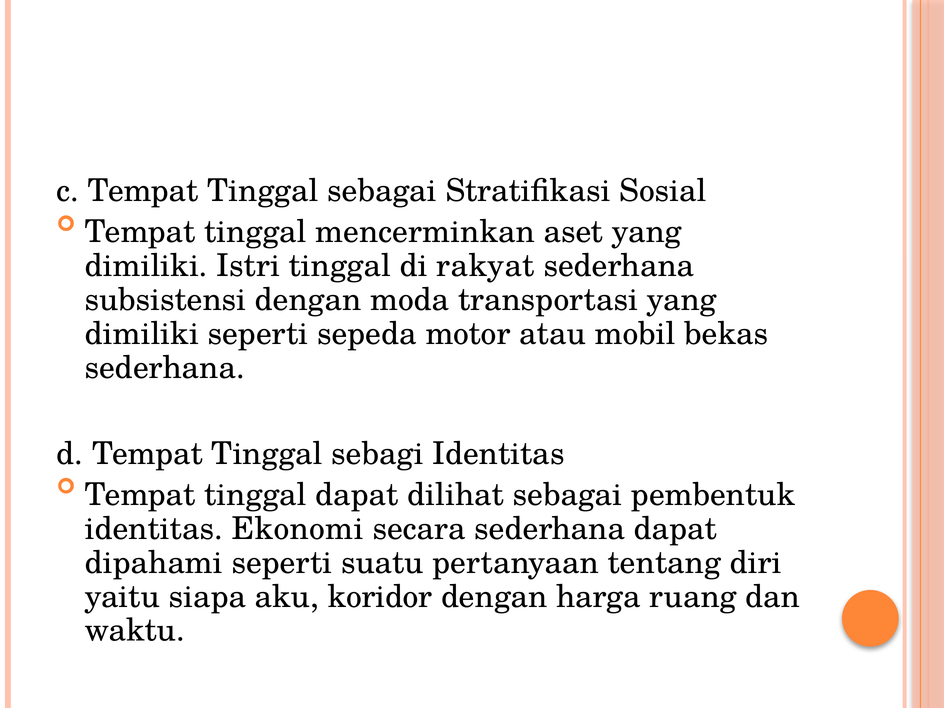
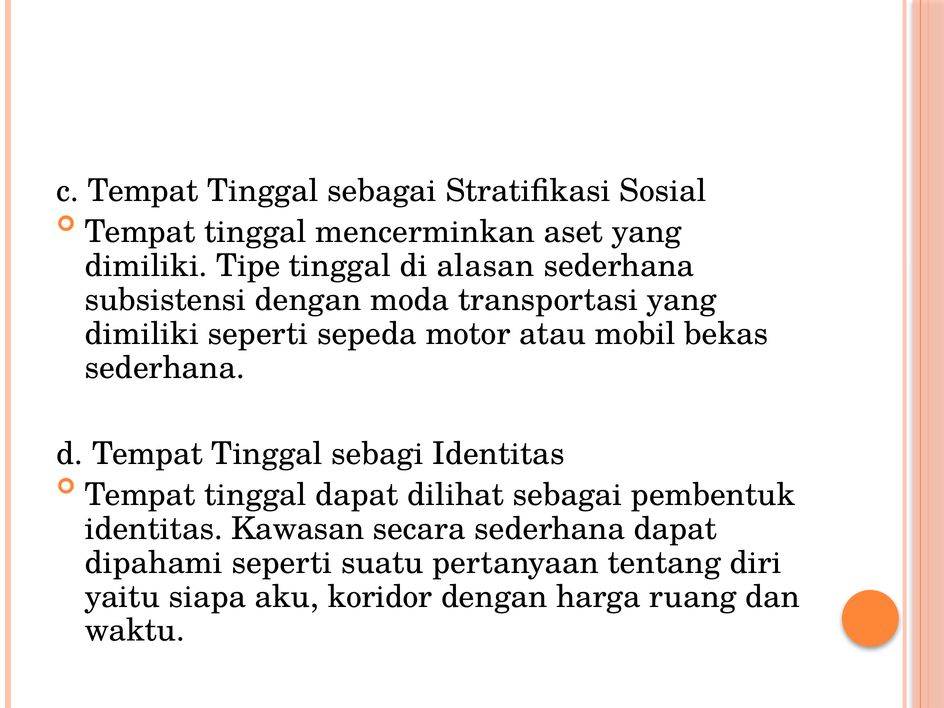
Istri: Istri -> Tipe
rakyat: rakyat -> alasan
Ekonomi: Ekonomi -> Kawasan
